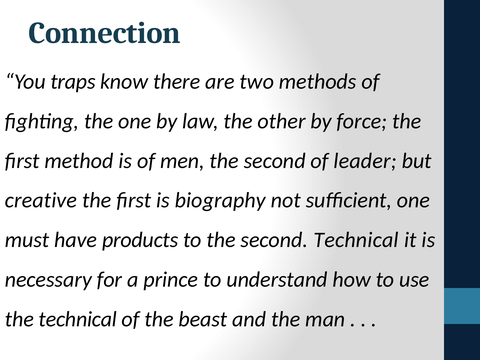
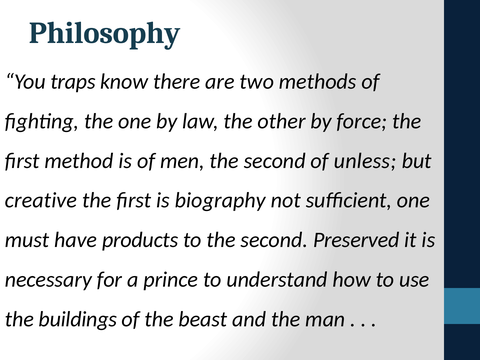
Connection: Connection -> Philosophy
leader: leader -> unless
second Technical: Technical -> Preserved
the technical: technical -> buildings
